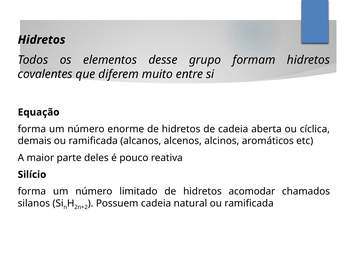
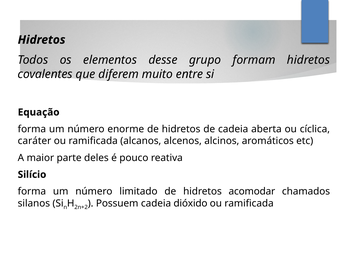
demais: demais -> caráter
natural: natural -> dióxido
